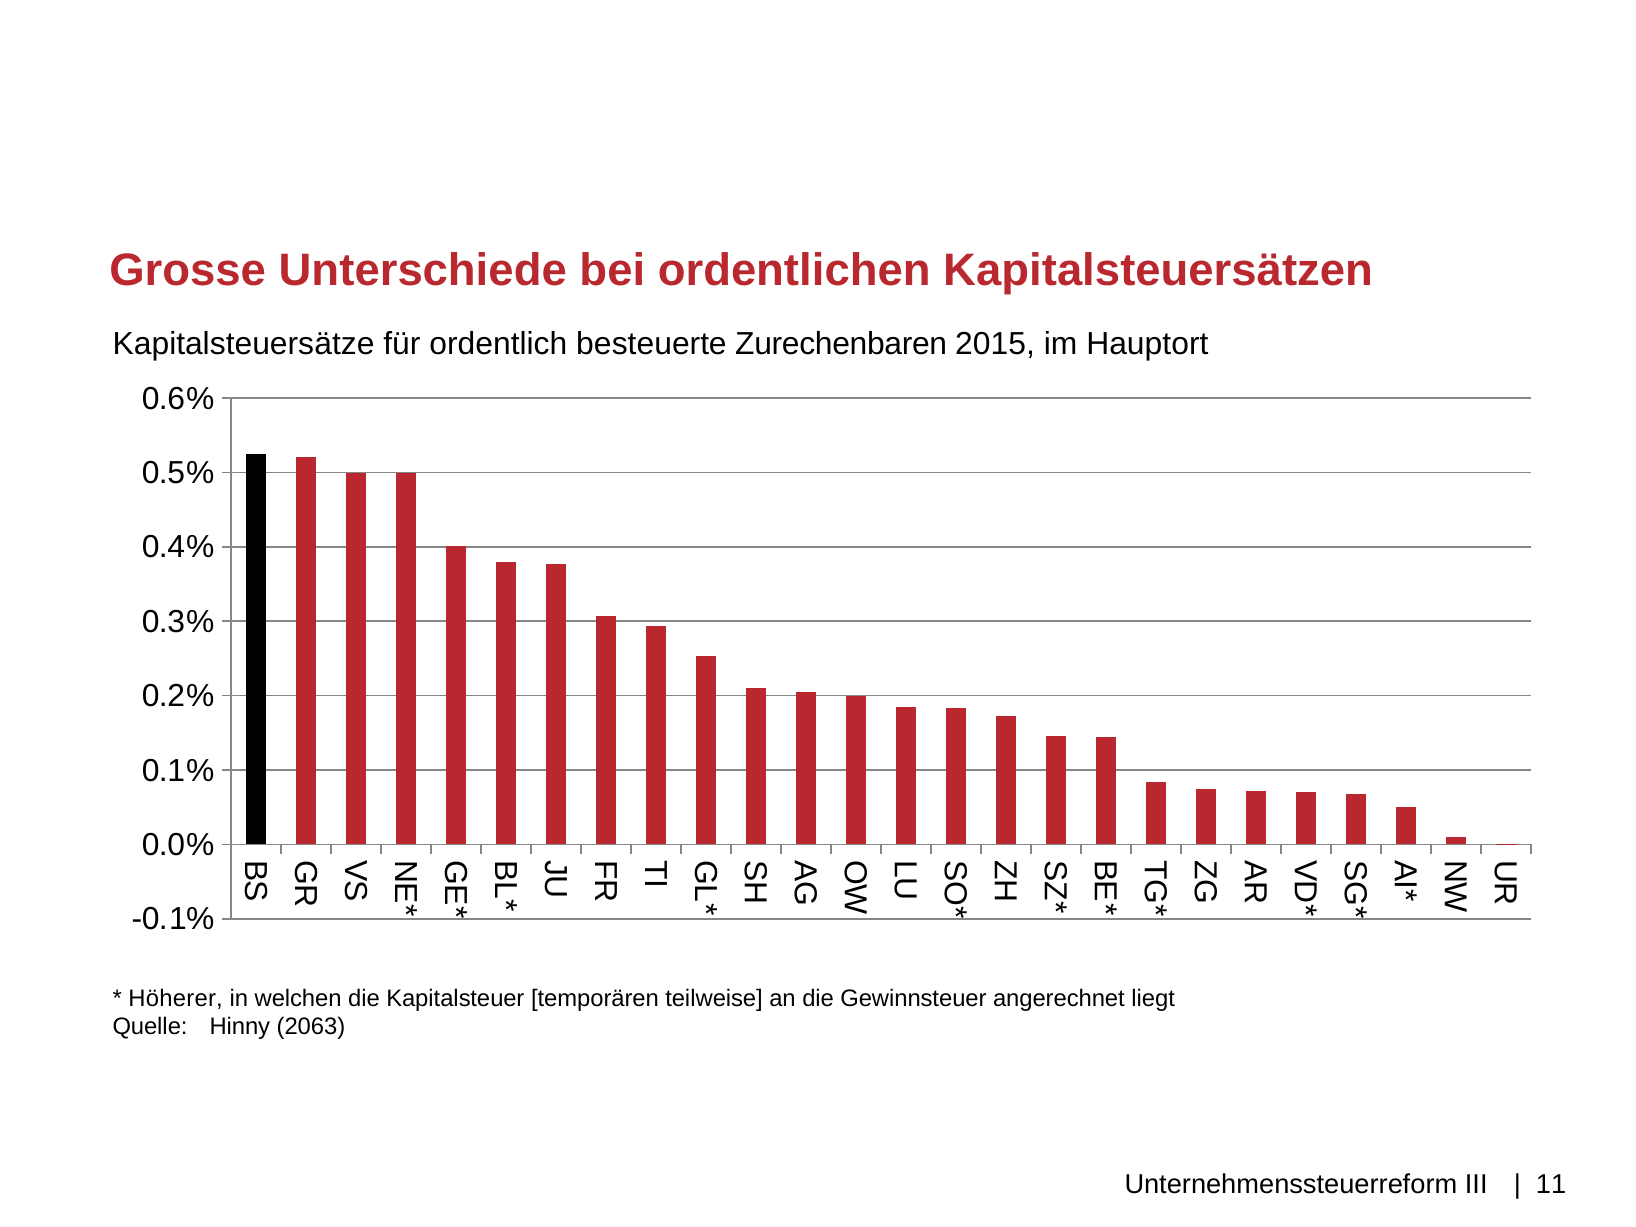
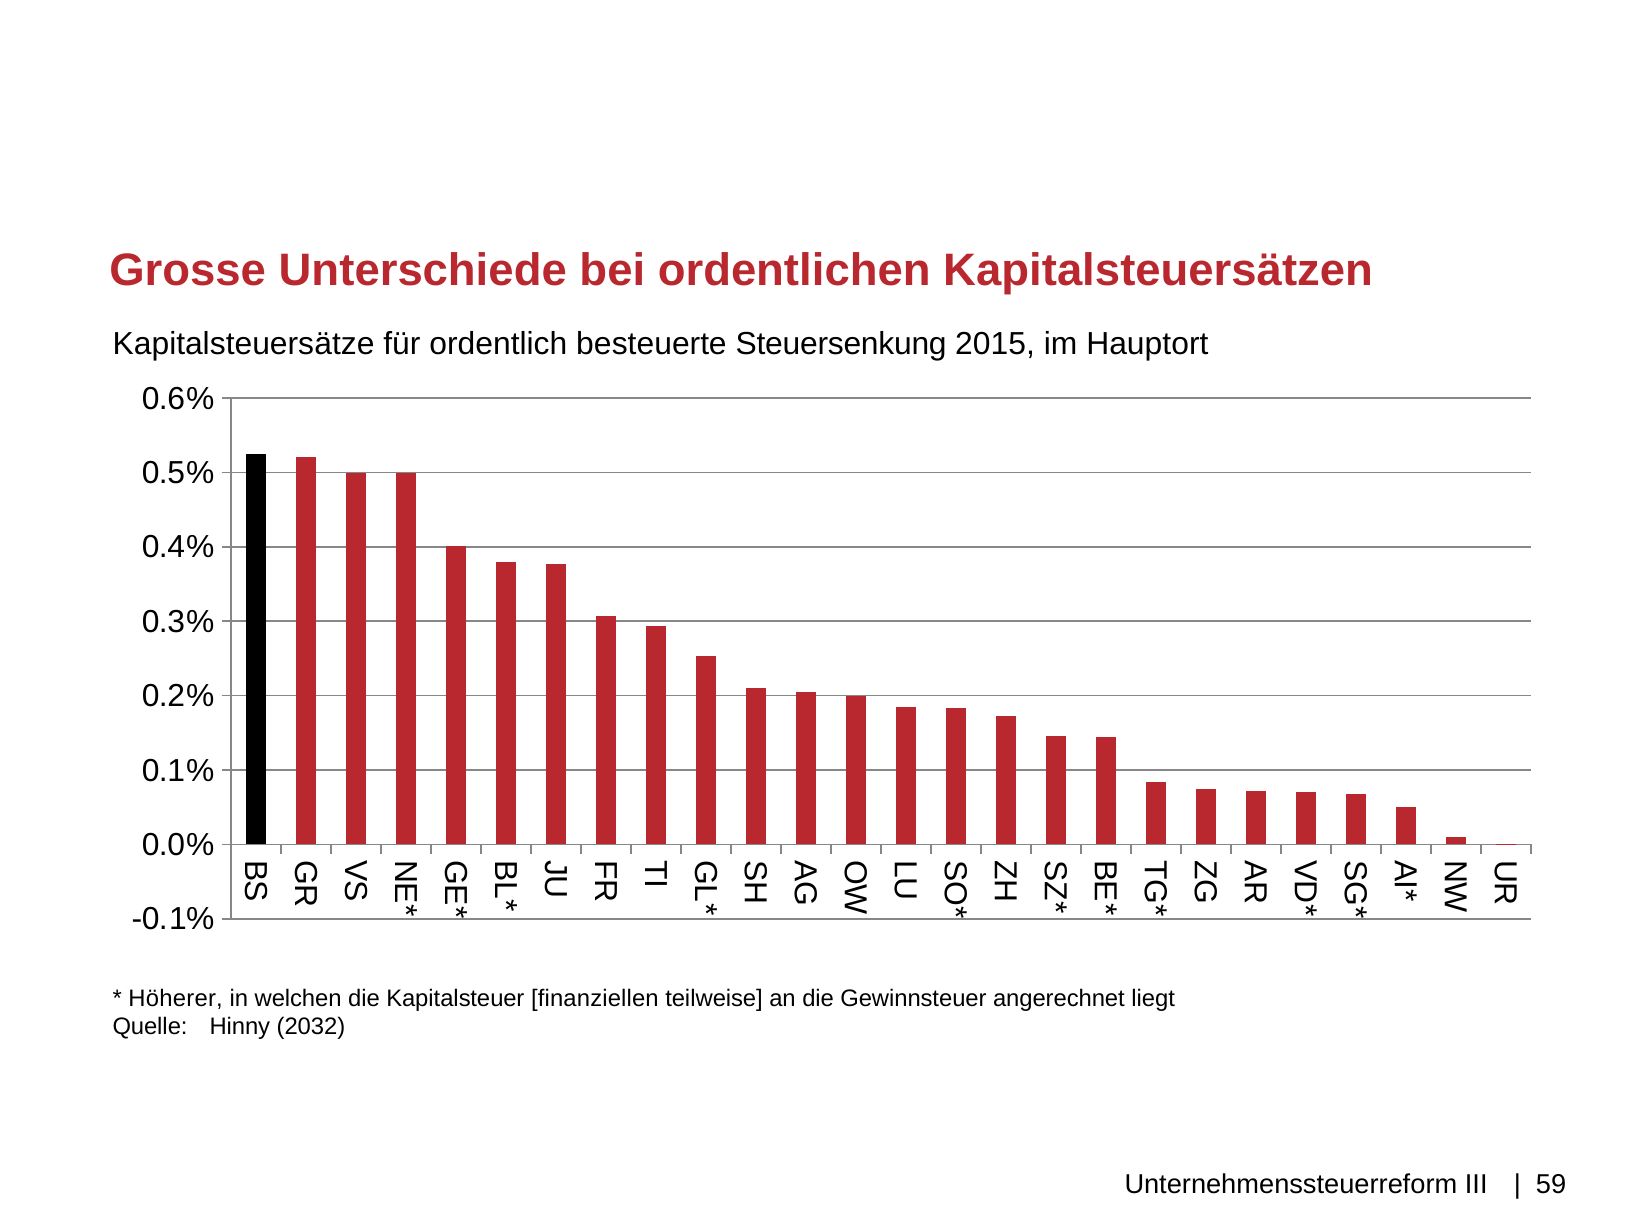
Zurechenbaren: Zurechenbaren -> Steuersenkung
temporären: temporären -> finanziellen
2063: 2063 -> 2032
11: 11 -> 59
